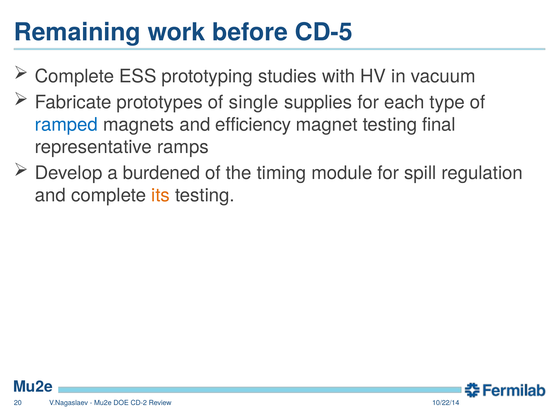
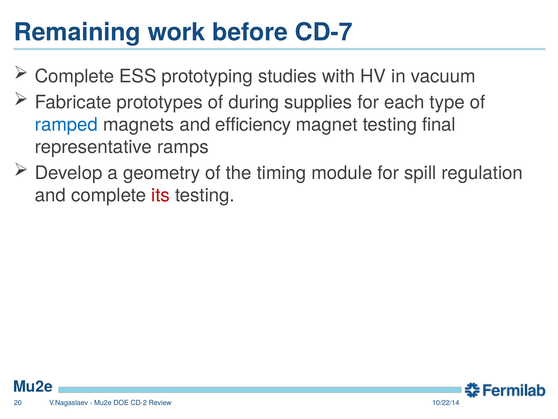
CD-5: CD-5 -> CD-7
single: single -> during
burdened: burdened -> geometry
its colour: orange -> red
